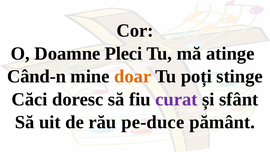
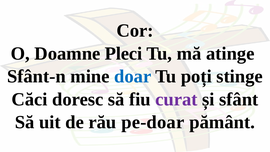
Când‑n: Când‑n -> Sfânt‑n
doar colour: orange -> blue
pe-duce: pe-duce -> pe-doar
